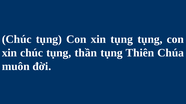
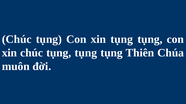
chúc tụng thần: thần -> tụng
